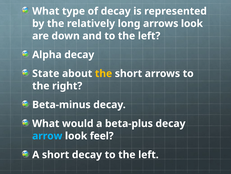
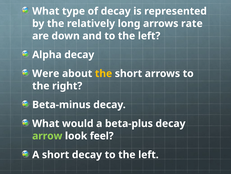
arrows look: look -> rate
State: State -> Were
arrow colour: light blue -> light green
